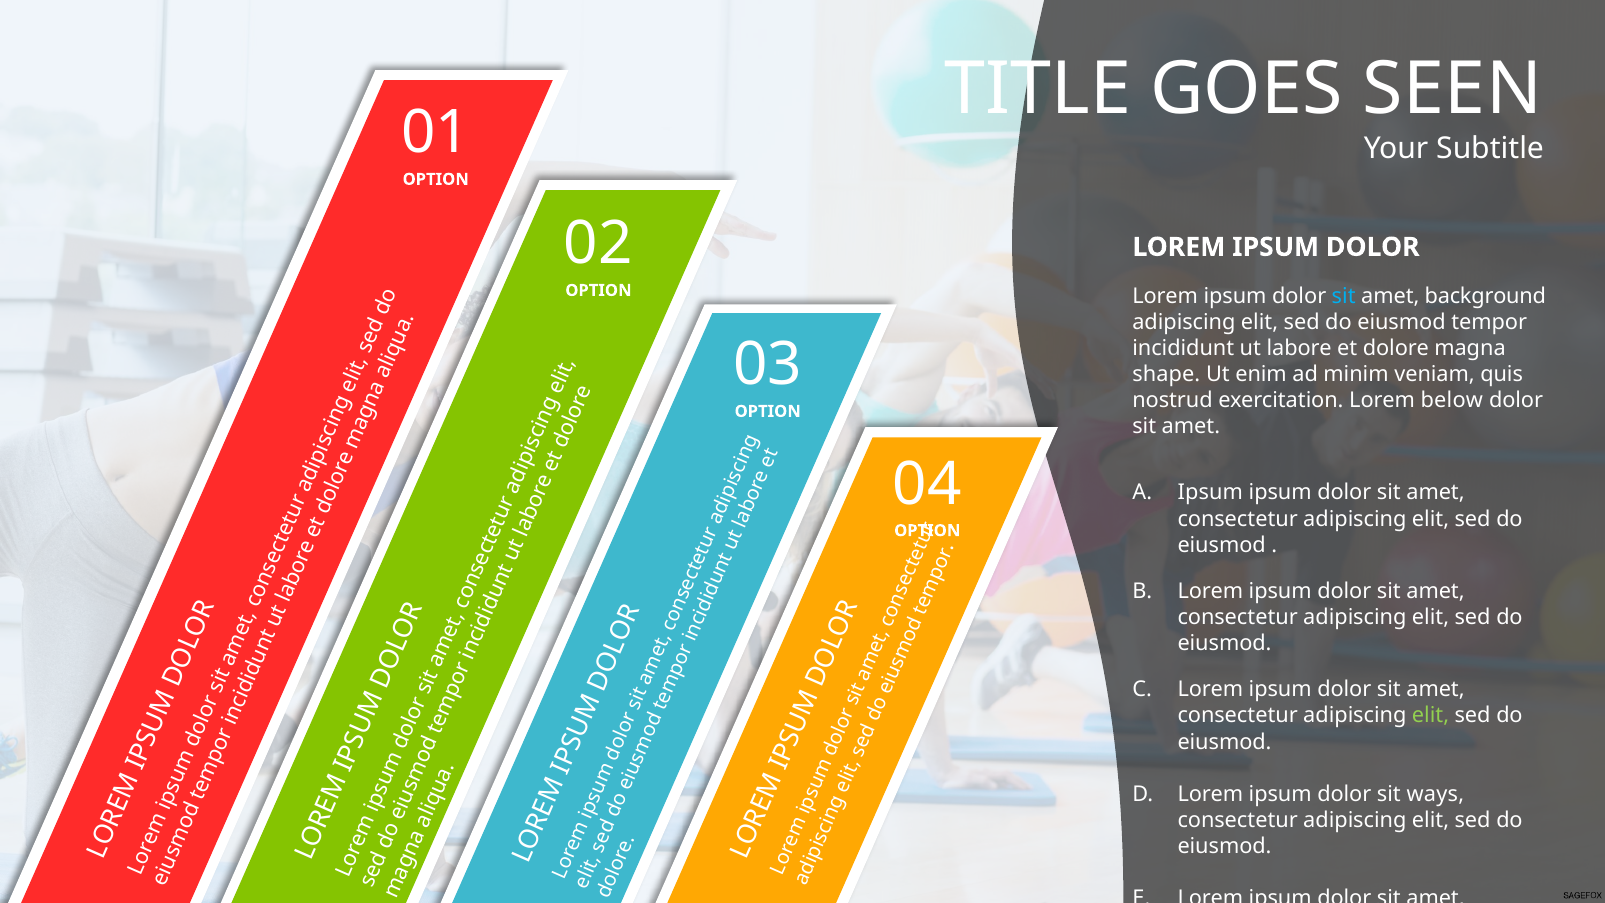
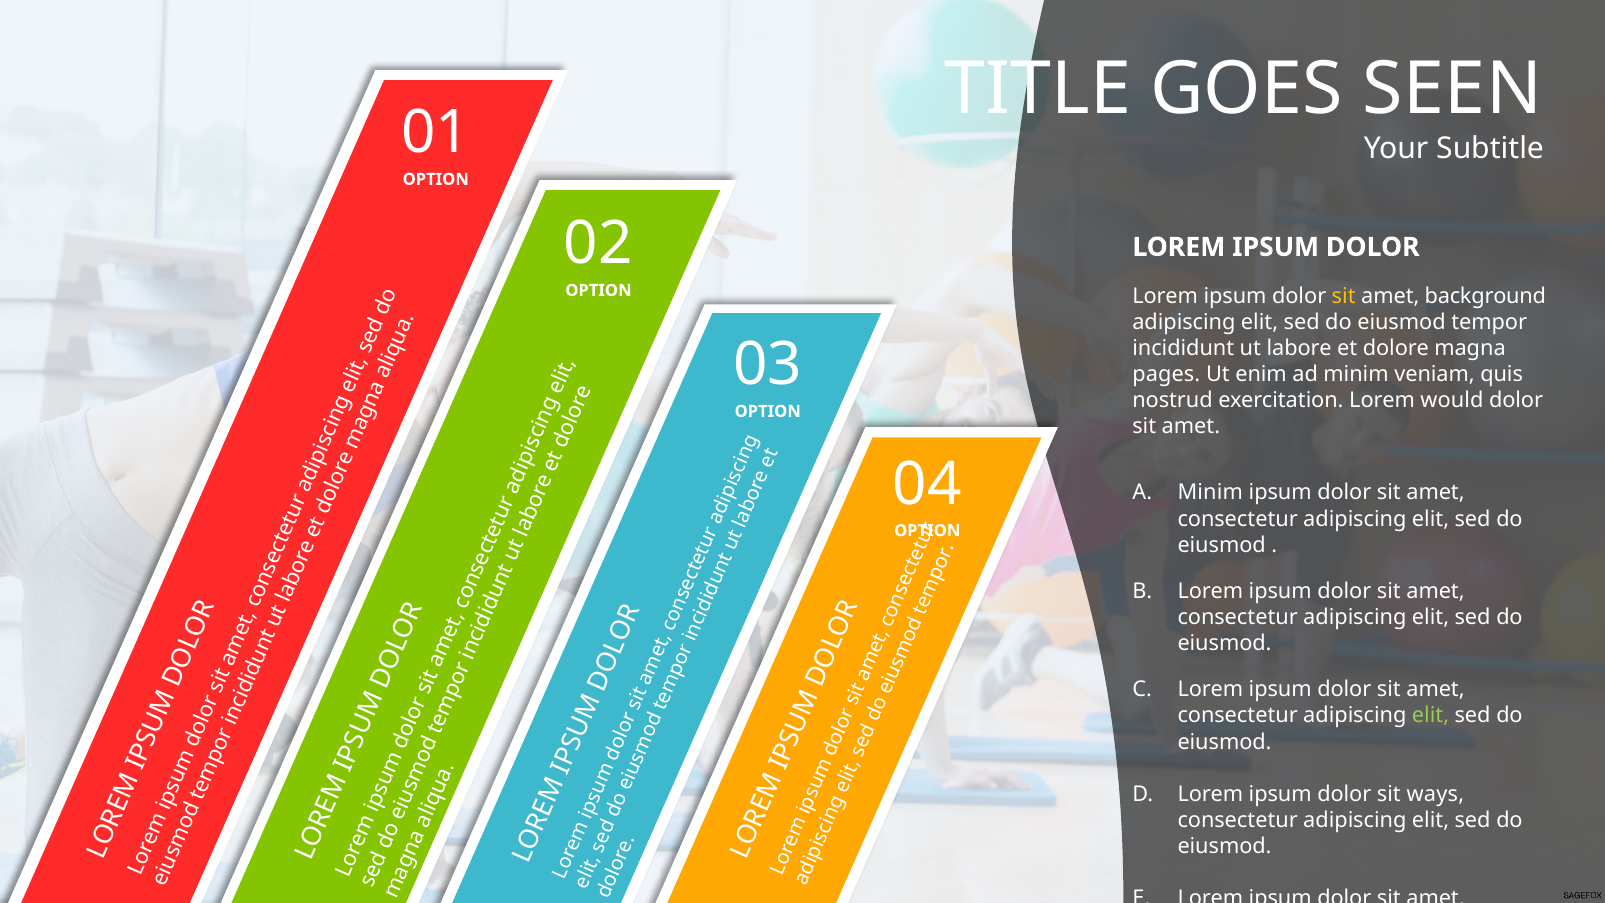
sit at (1344, 296) colour: light blue -> yellow
shape: shape -> pages
below: below -> would
Ipsum at (1210, 493): Ipsum -> Minim
